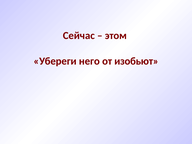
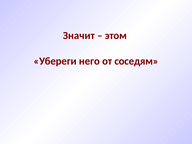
Сейчас: Сейчас -> Значит
изобьют: изобьют -> соседям
